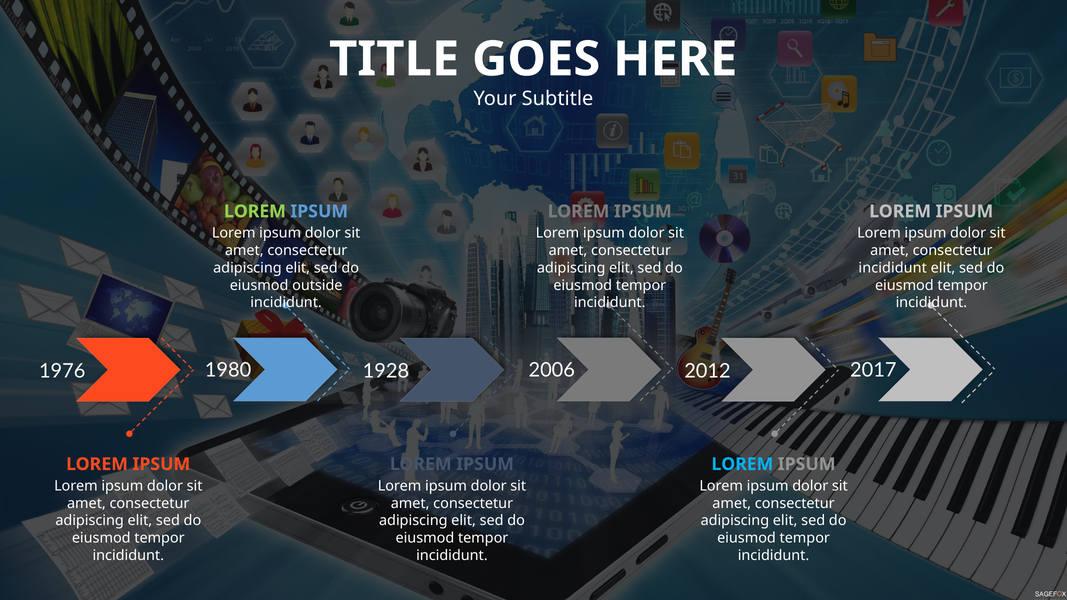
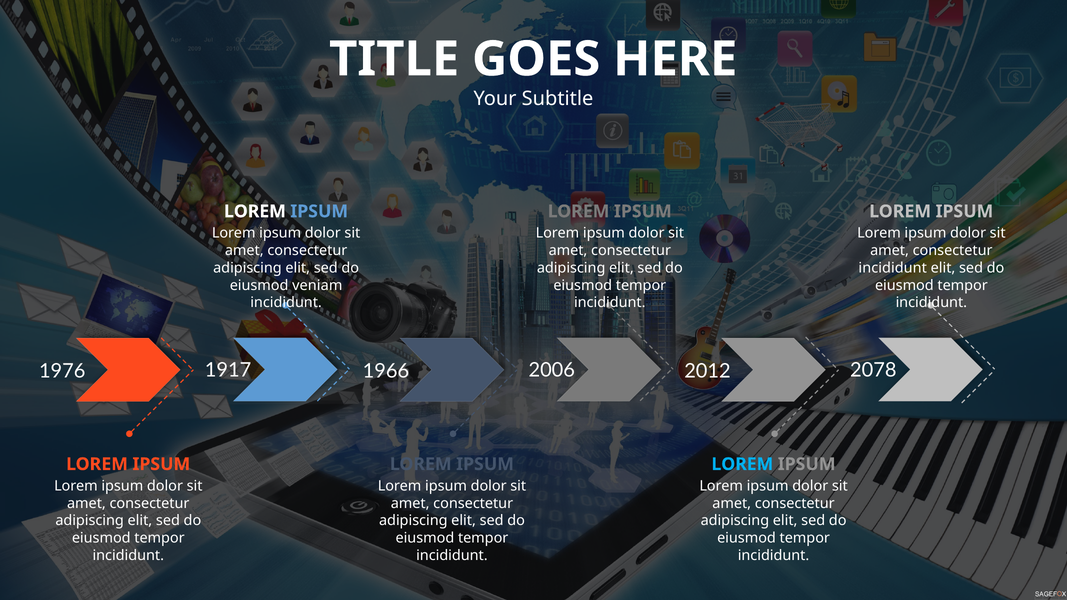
LOREM at (255, 211) colour: light green -> white
outside: outside -> veniam
1980: 1980 -> 1917
1928: 1928 -> 1966
2017: 2017 -> 2078
